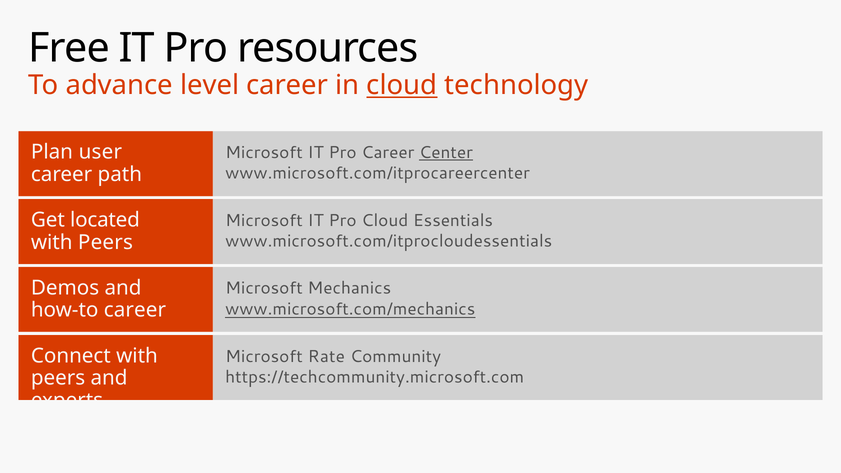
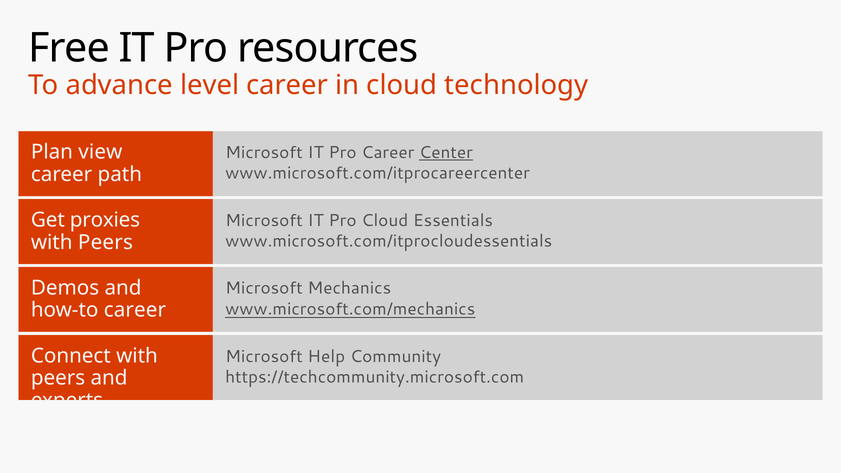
cloud at (402, 85) underline: present -> none
user: user -> view
located: located -> proxies
Rate: Rate -> Help
